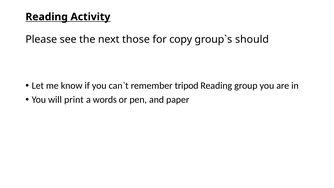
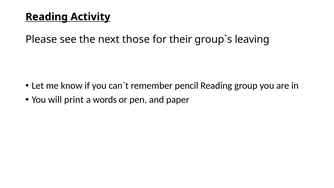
copy: copy -> their
should: should -> leaving
tripod: tripod -> pencil
